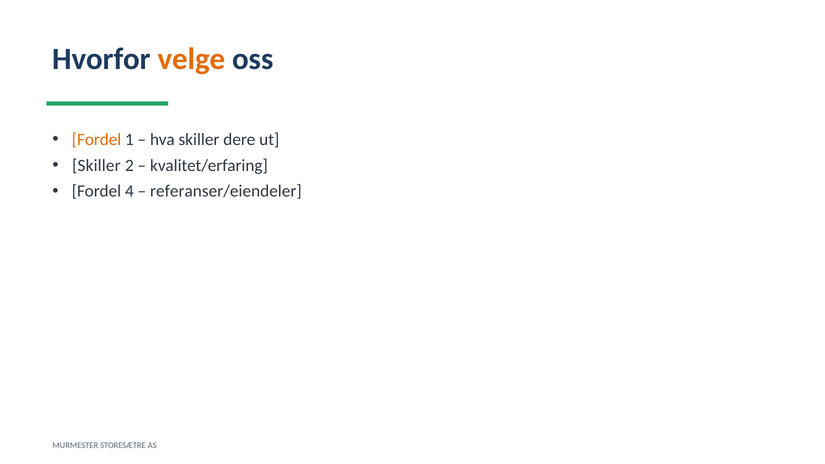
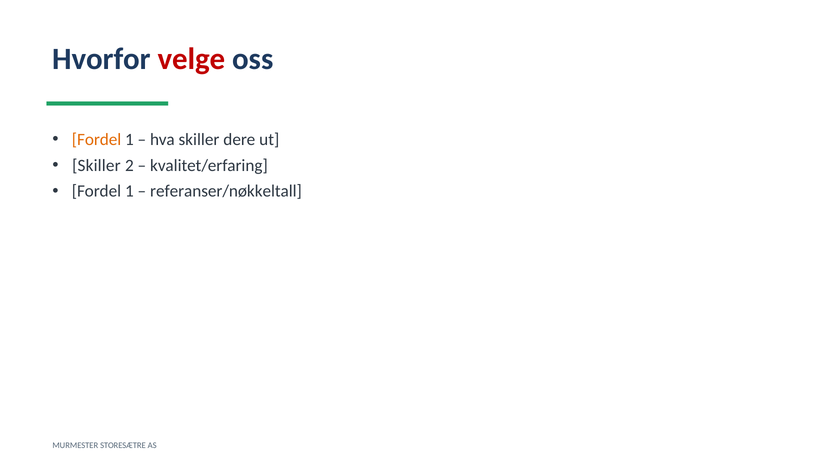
velge colour: orange -> red
4 at (129, 191): 4 -> 1
referanser/eiendeler: referanser/eiendeler -> referanser/nøkkeltall
